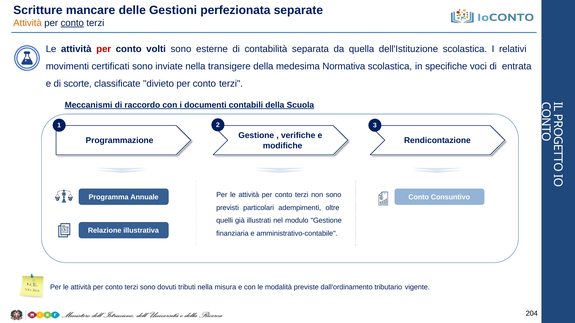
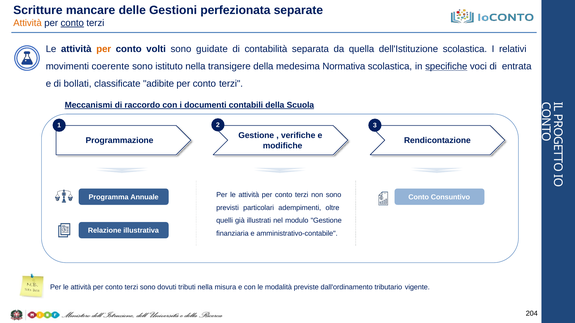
per at (104, 49) colour: red -> orange
esterne: esterne -> guidate
certificati: certificati -> coerente
inviate: inviate -> istituto
specifiche underline: none -> present
scorte: scorte -> bollati
divieto: divieto -> adibite
